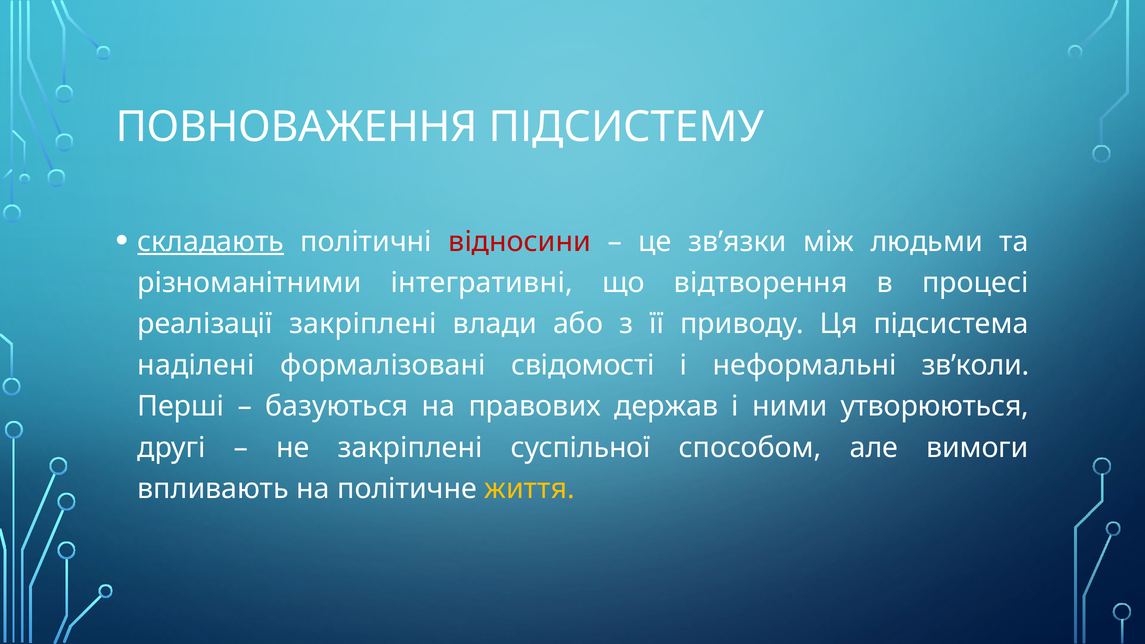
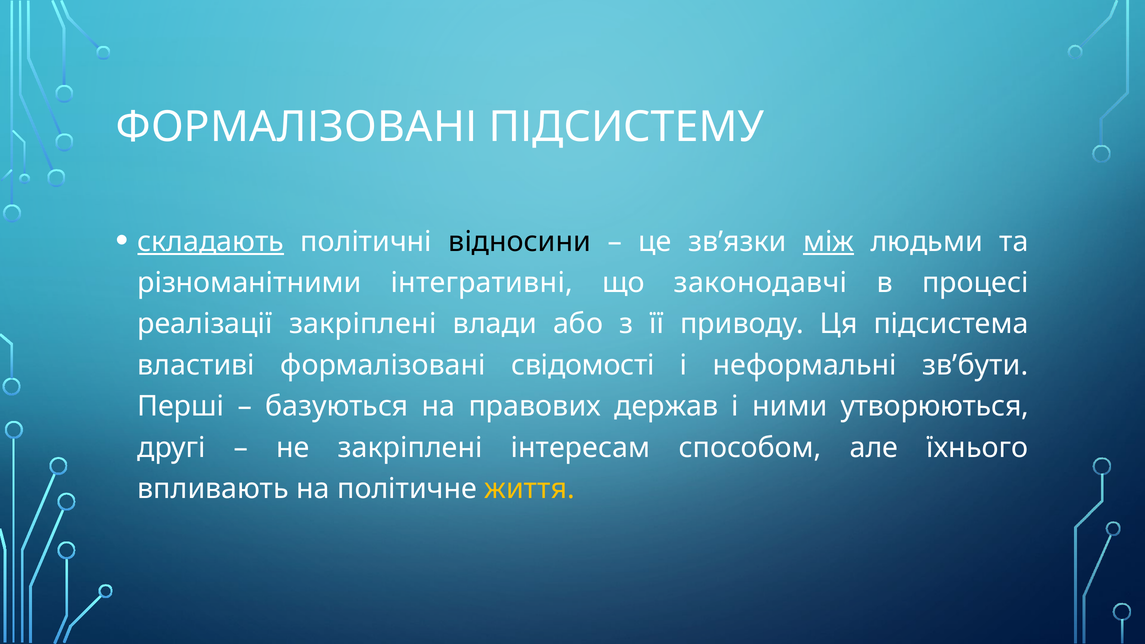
ПОВНОВАЖЕННЯ at (297, 127): ПОВНОВАЖЕННЯ -> ФОРМАЛІЗОВАНІ
відносини colour: red -> black
між underline: none -> present
відтворення: відтворення -> законодавчі
наділені: наділені -> властиві
зв’коли: зв’коли -> зв’бути
суспільної: суспільної -> інтересам
вимоги: вимоги -> їхнього
